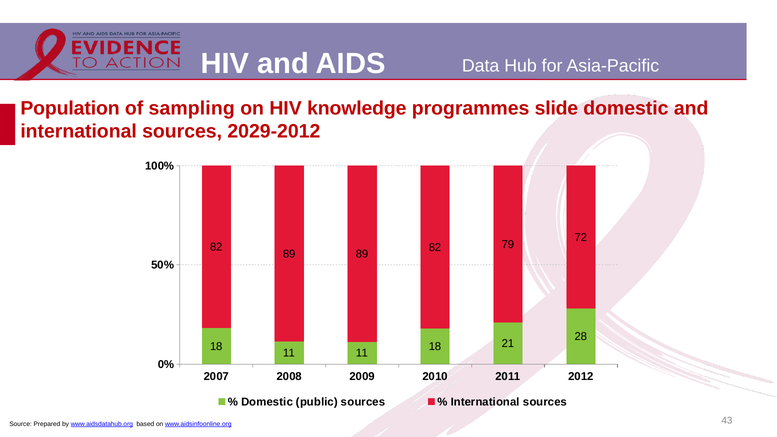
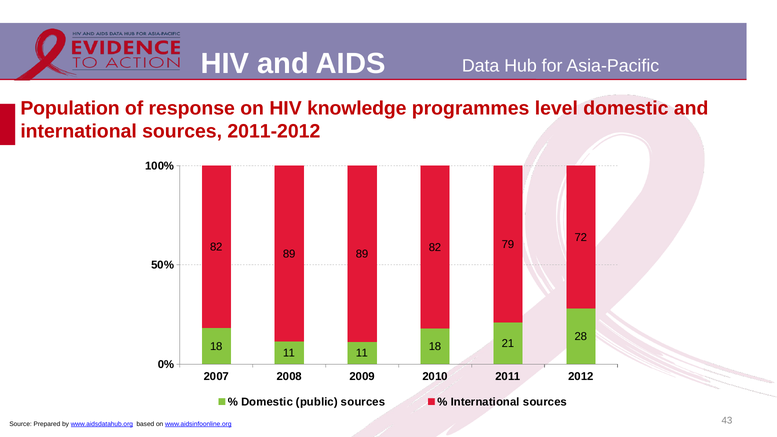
sampling: sampling -> response
slide: slide -> level
2029-2012: 2029-2012 -> 2011-2012
